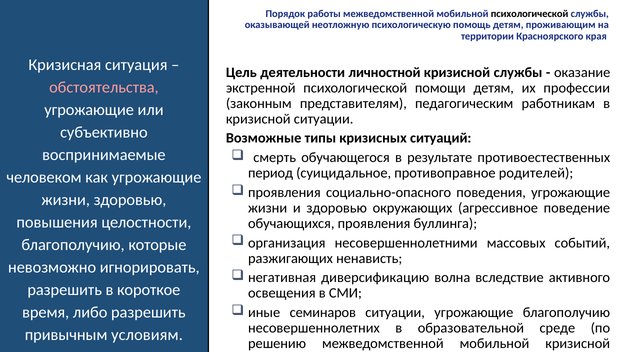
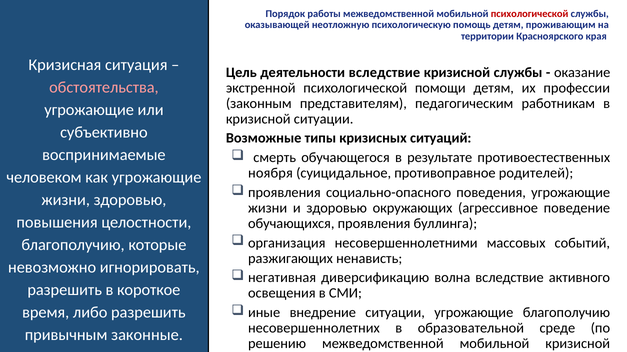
психологической at (530, 14) colour: black -> red
деятельности личностной: личностной -> вследствие
период: период -> ноября
семинаров: семинаров -> внедрение
условиям: условиям -> законные
